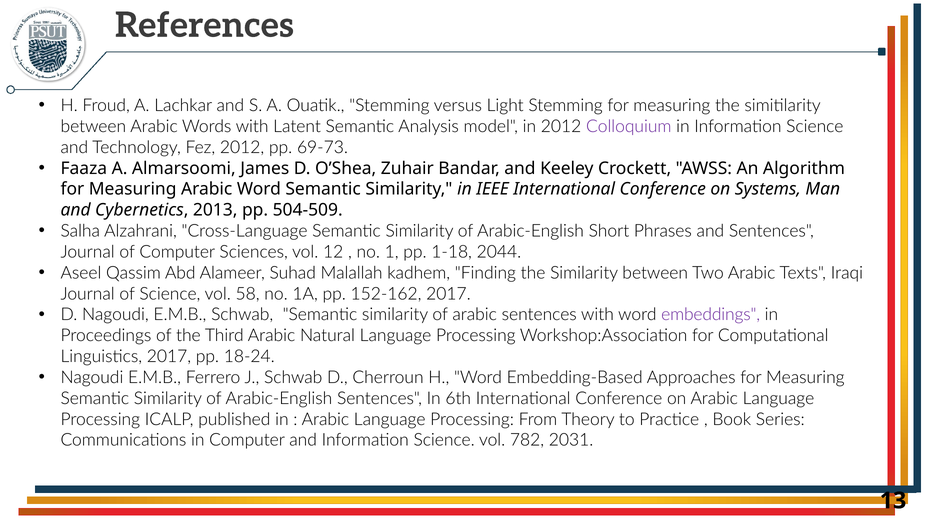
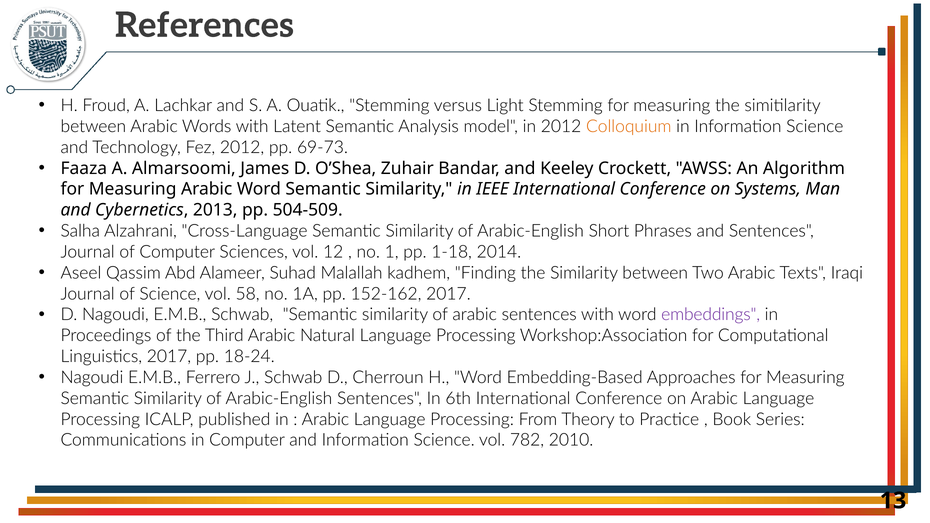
Colloquium colour: purple -> orange
2044: 2044 -> 2014
2031: 2031 -> 2010
